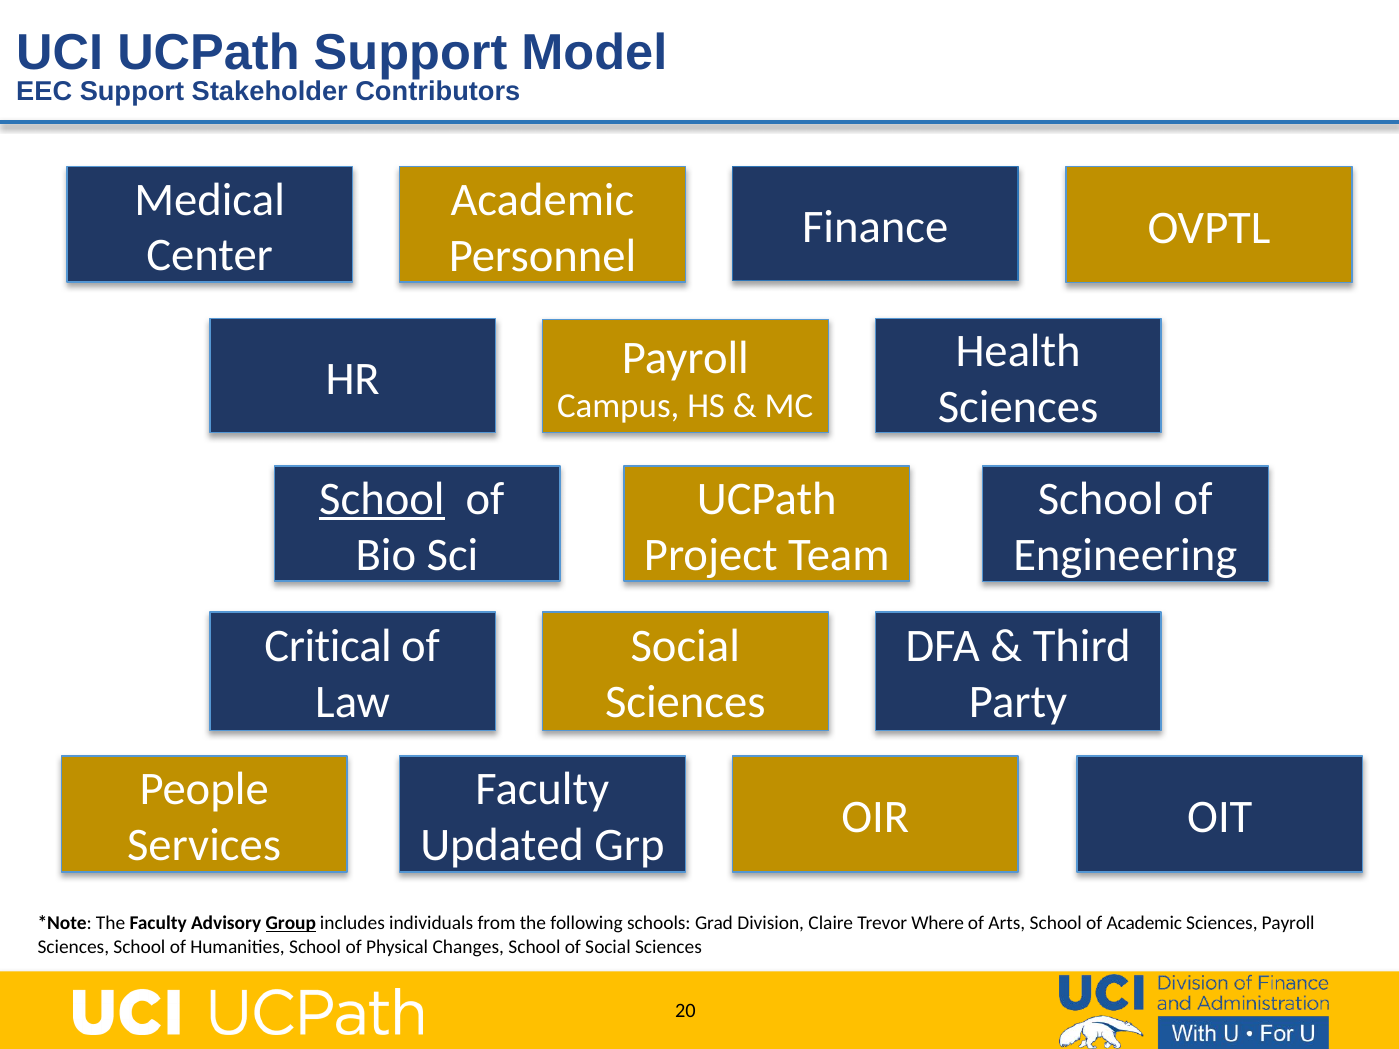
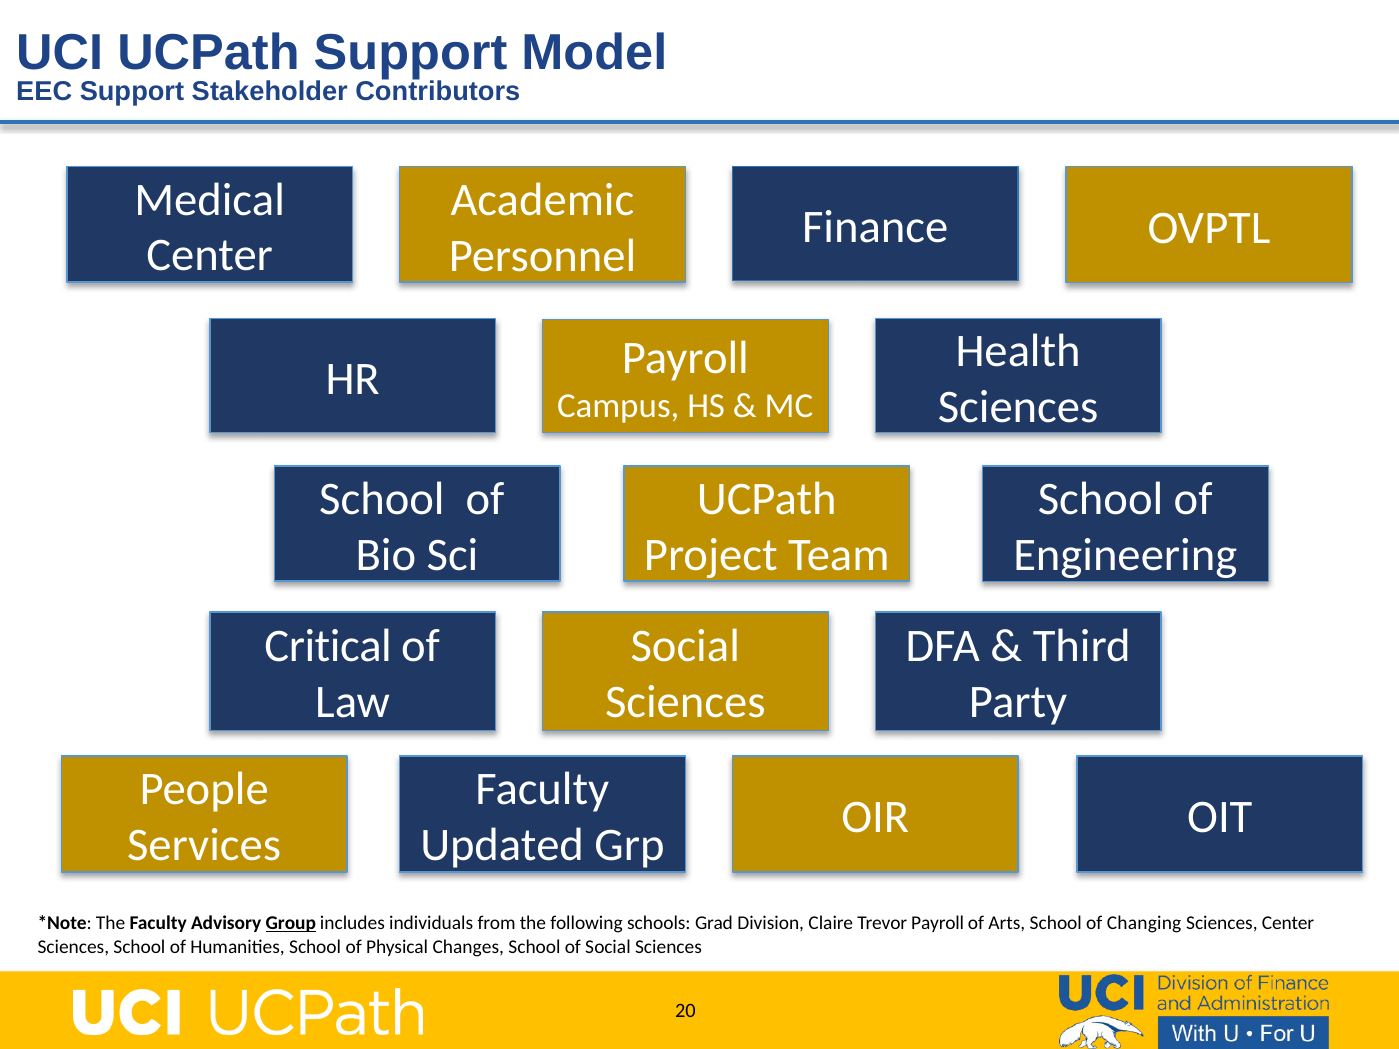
School at (382, 499) underline: present -> none
Trevor Where: Where -> Payroll
of Academic: Academic -> Changing
Payroll at (1288, 923): Payroll -> Center
